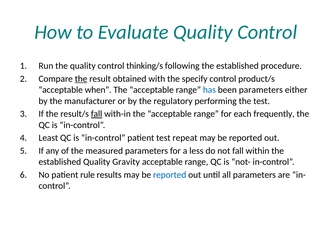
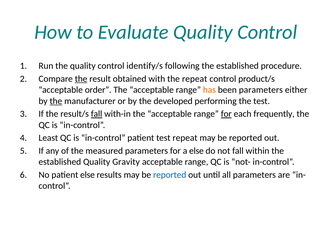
thinking/s: thinking/s -> identify/s
the specify: specify -> repeat
when: when -> order
has colour: blue -> orange
the at (56, 101) underline: none -> present
regulatory: regulatory -> developed
for at (226, 114) underline: none -> present
a less: less -> else
patient rule: rule -> else
